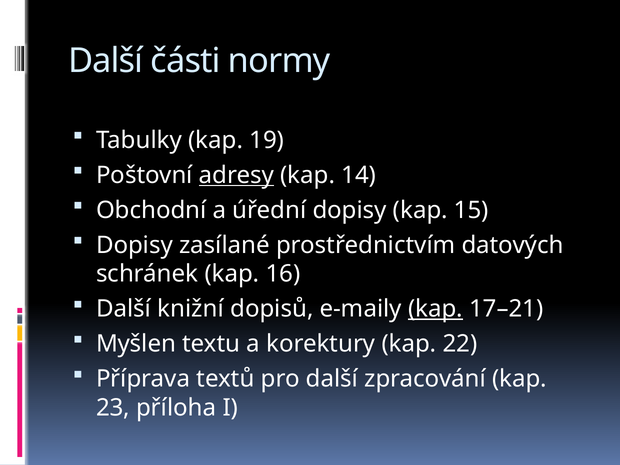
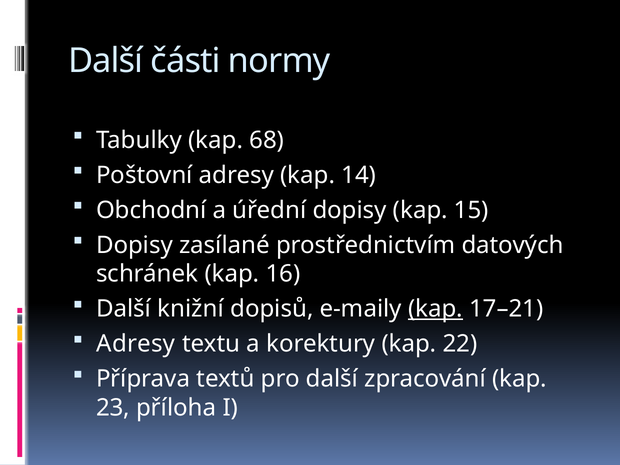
19: 19 -> 68
adresy at (237, 175) underline: present -> none
Myšlen at (136, 344): Myšlen -> Adresy
